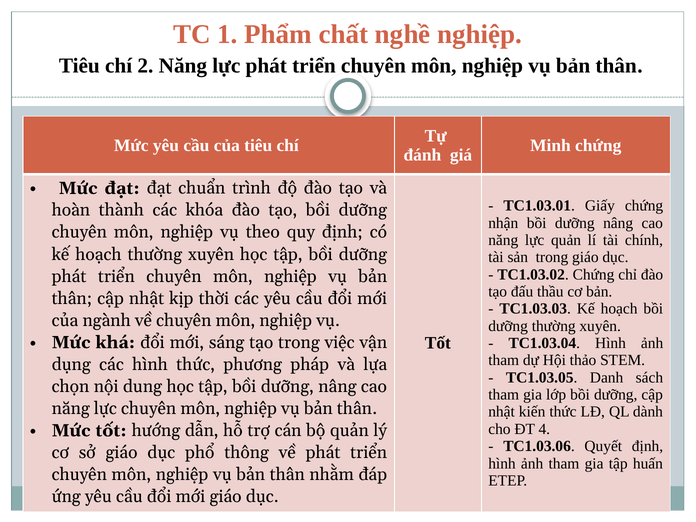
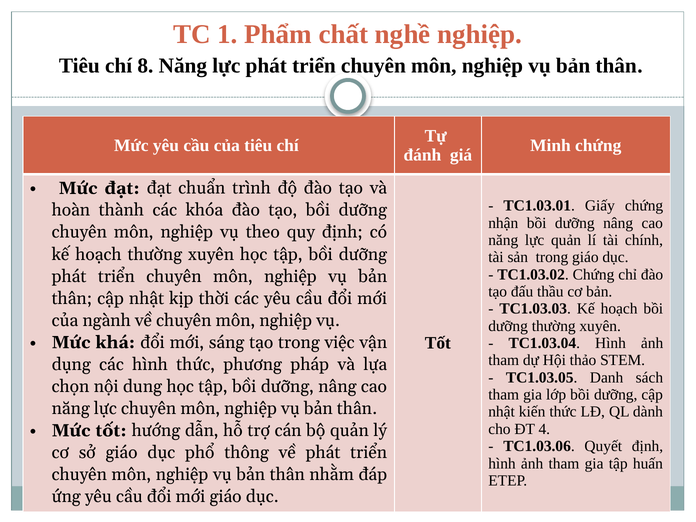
2: 2 -> 8
